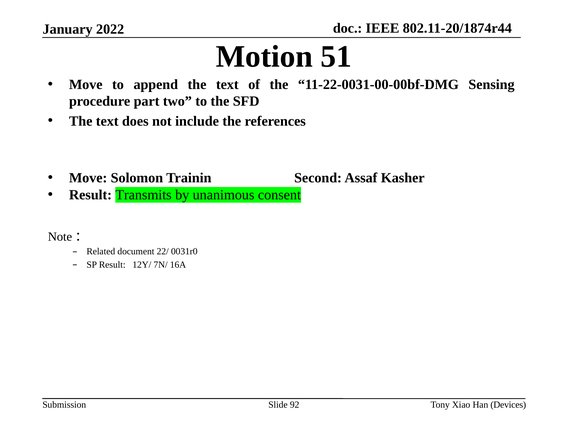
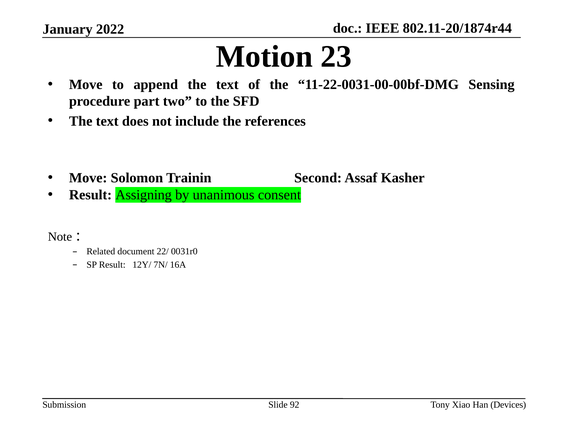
51: 51 -> 23
Transmits: Transmits -> Assigning
